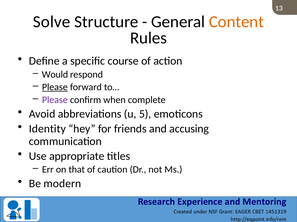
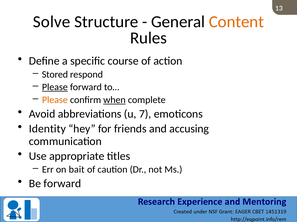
Would: Would -> Stored
Please at (55, 100) colour: purple -> orange
when underline: none -> present
5: 5 -> 7
that: that -> bait
Be modern: modern -> forward
